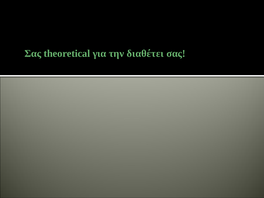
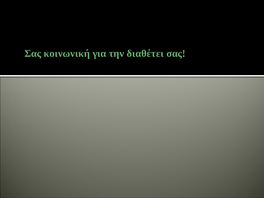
theoretical: theoretical -> κοινωνική
